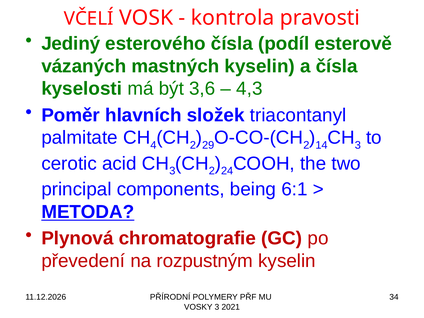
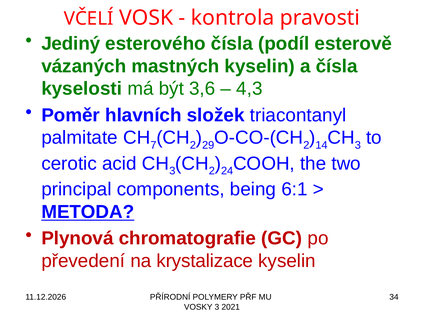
4: 4 -> 7
rozpustným: rozpustným -> krystalizace
